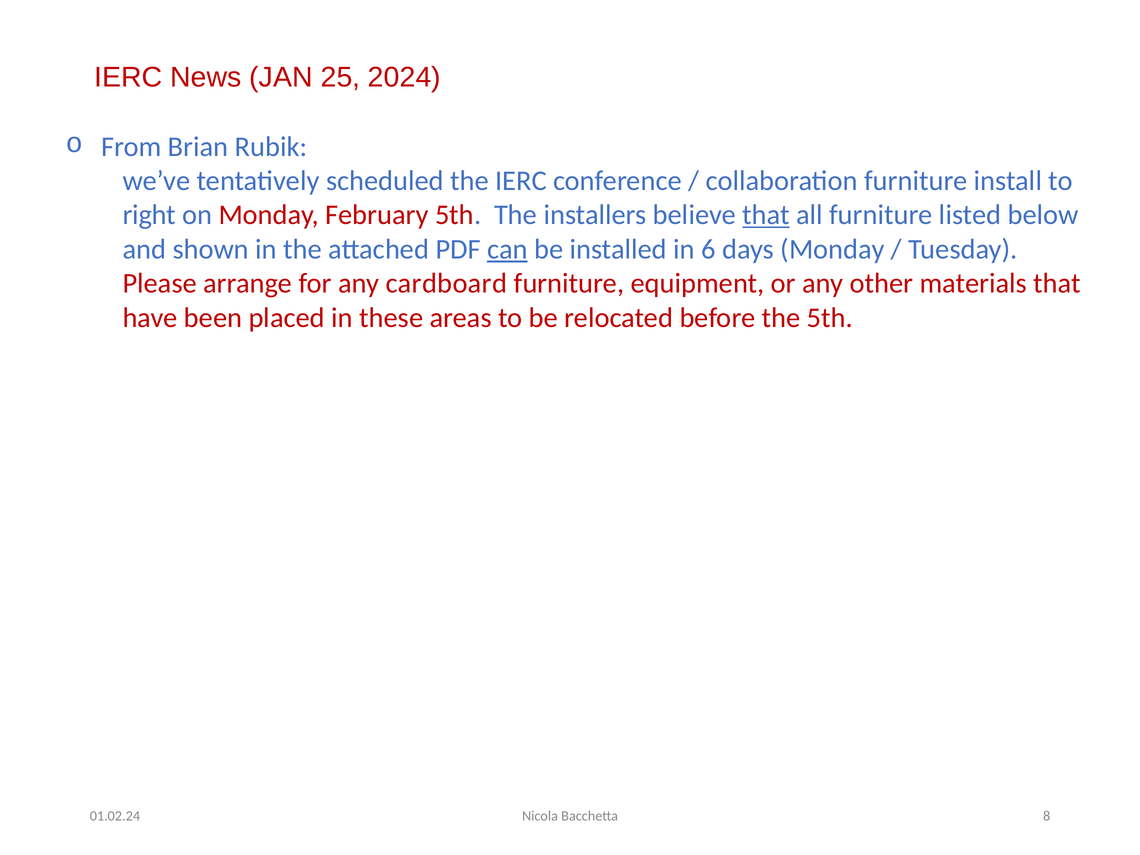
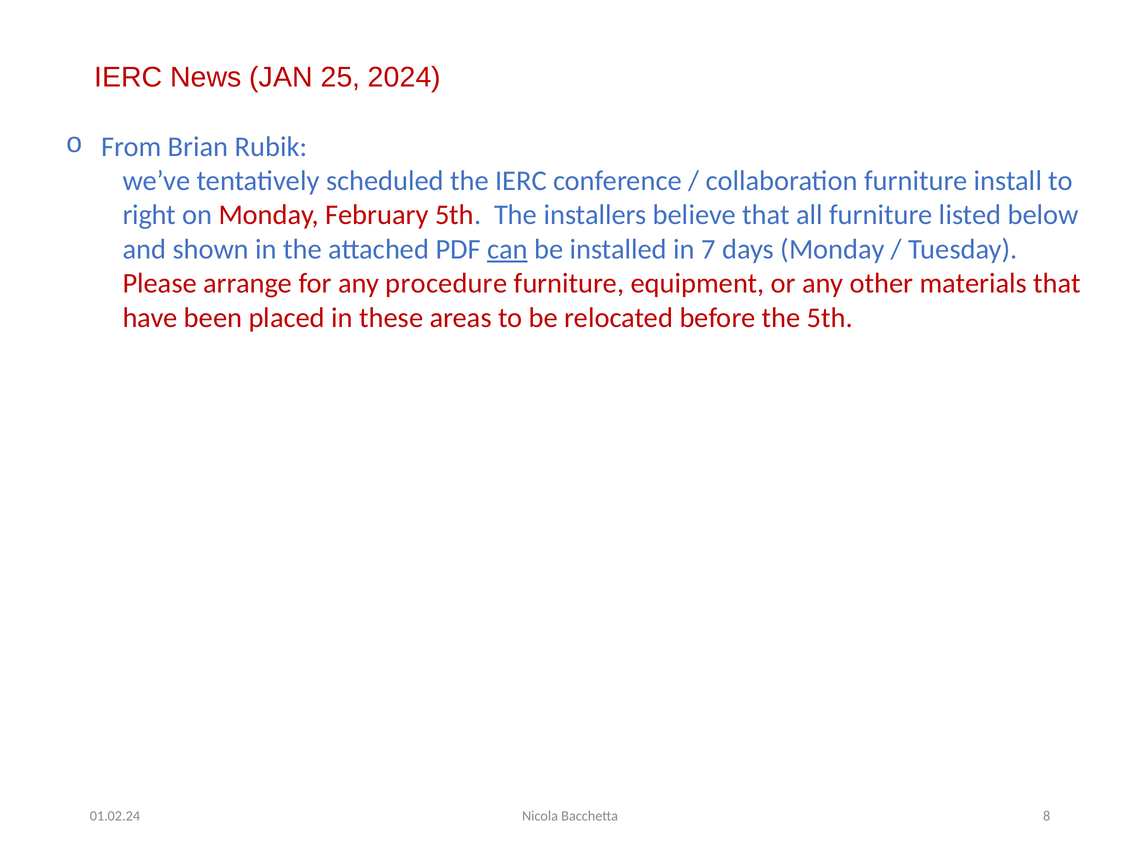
that at (766, 215) underline: present -> none
6: 6 -> 7
cardboard: cardboard -> procedure
